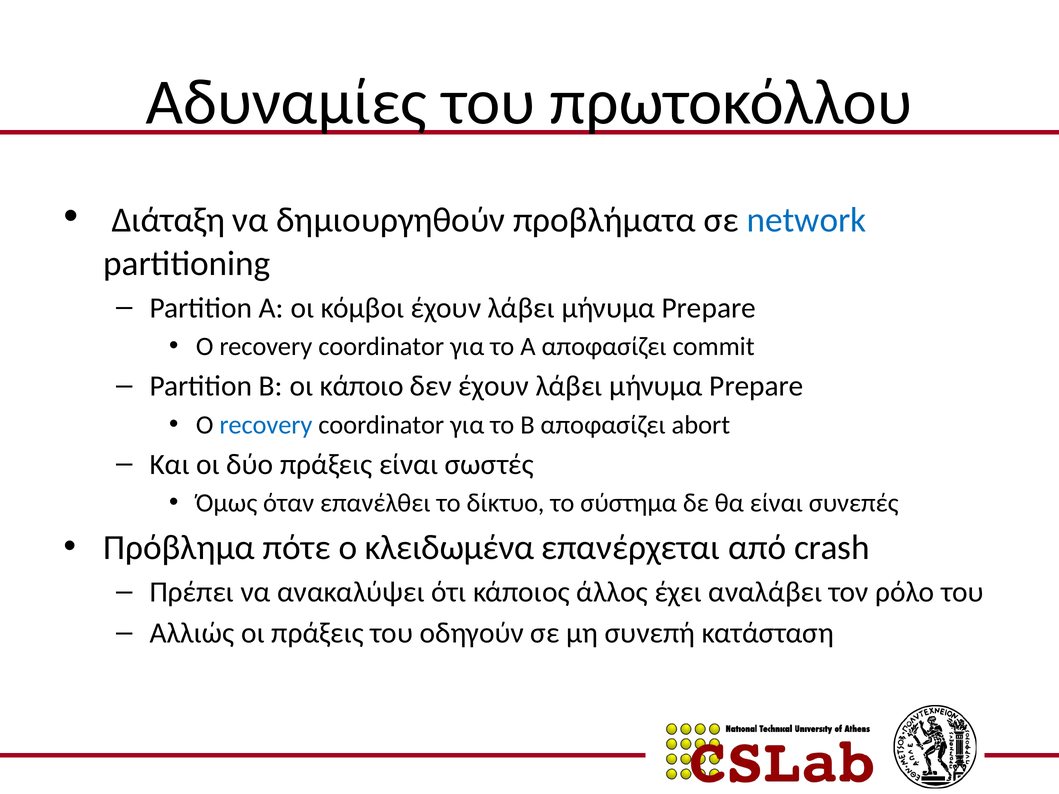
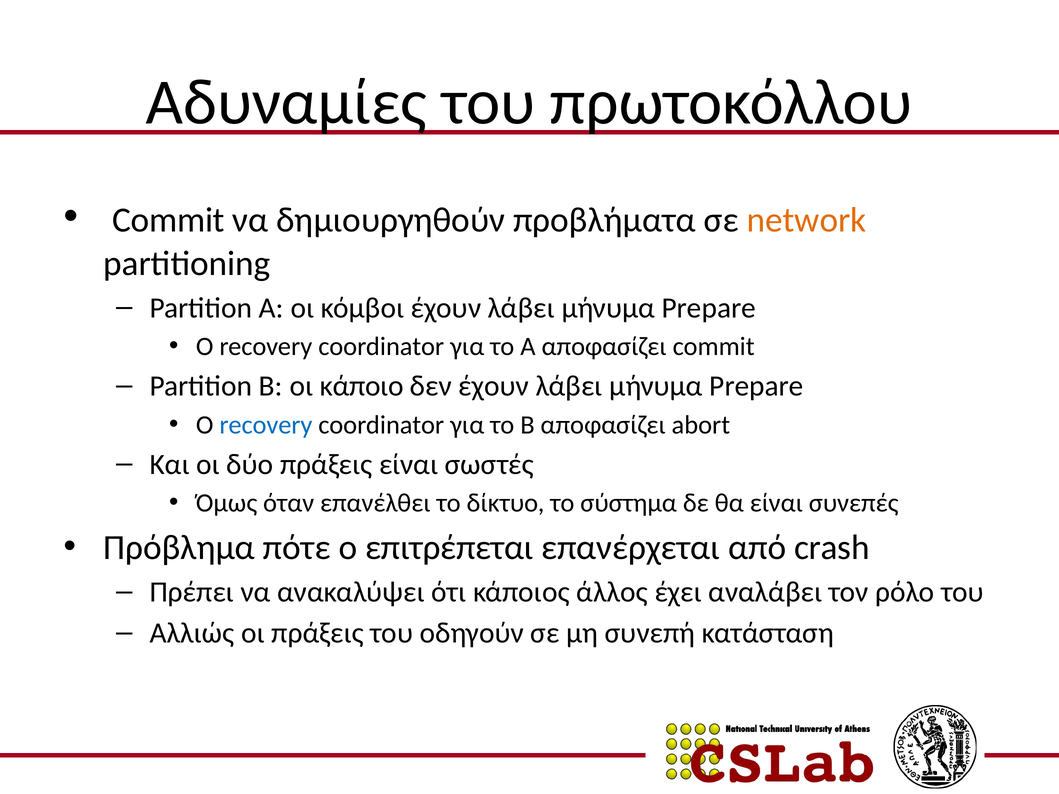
Διάταξη at (169, 220): Διάταξη -> Commit
network colour: blue -> orange
κλειδωμένα: κλειδωμένα -> επιτρέπεται
